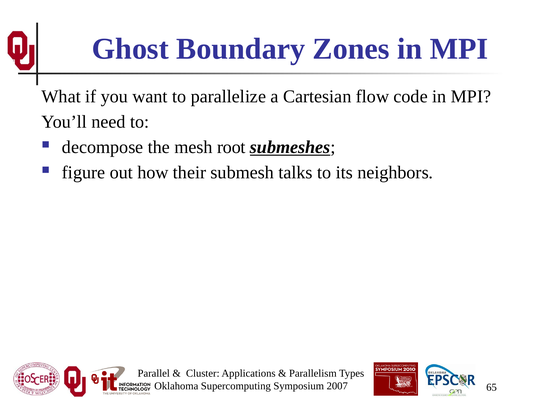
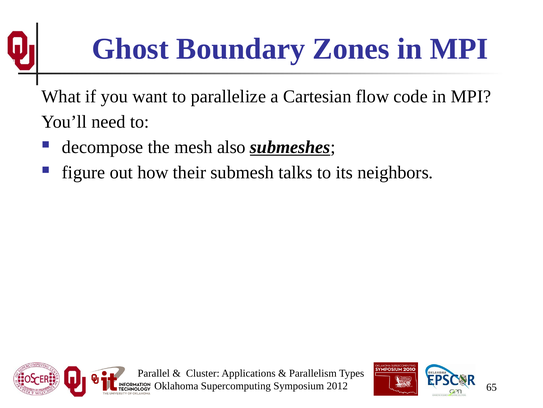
root: root -> also
2007: 2007 -> 2012
